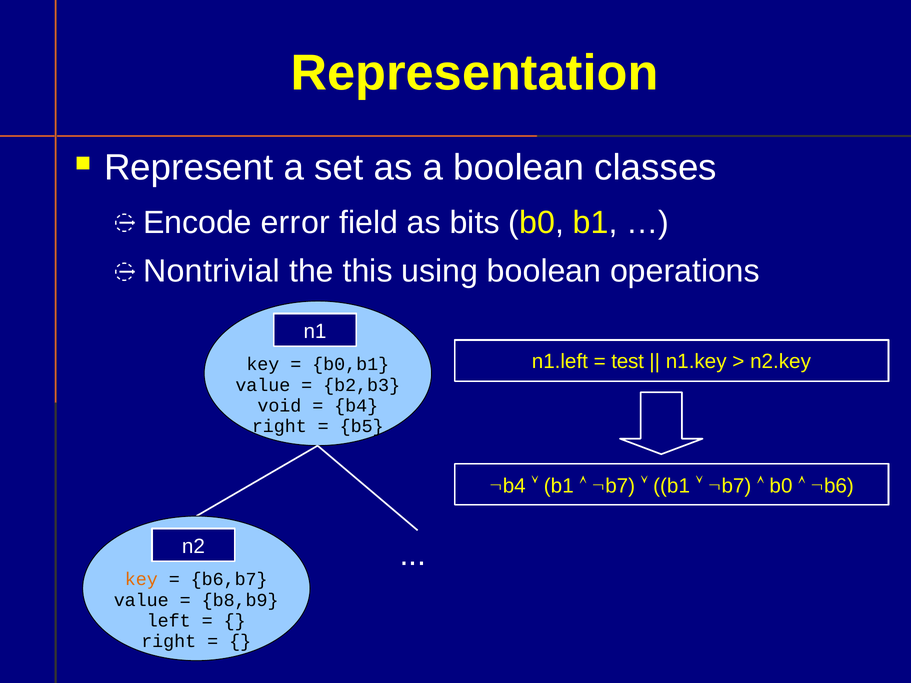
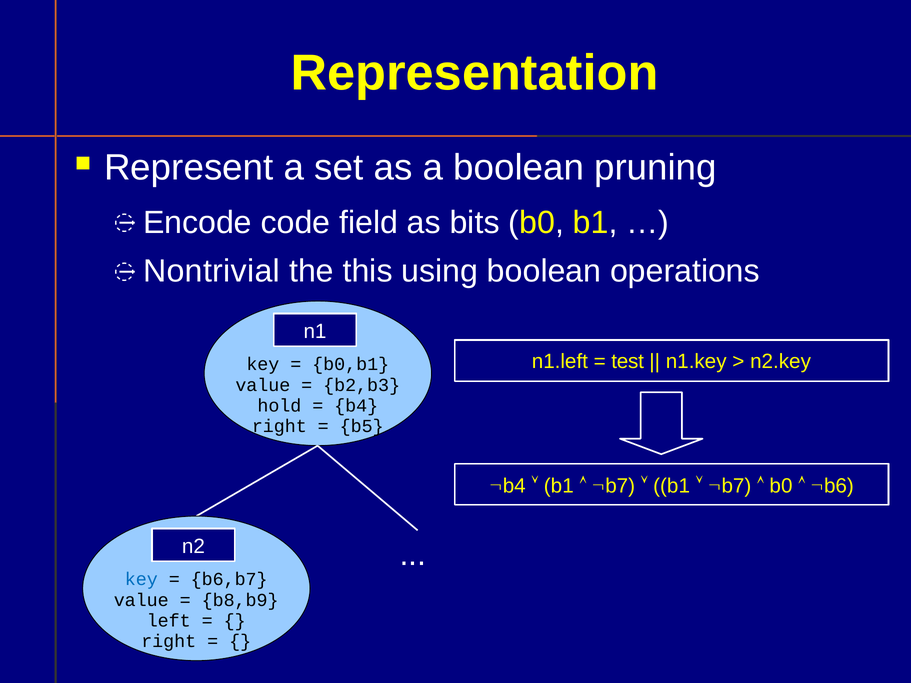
classes: classes -> pruning
error: error -> code
void: void -> hold
key at (141, 580) colour: orange -> blue
